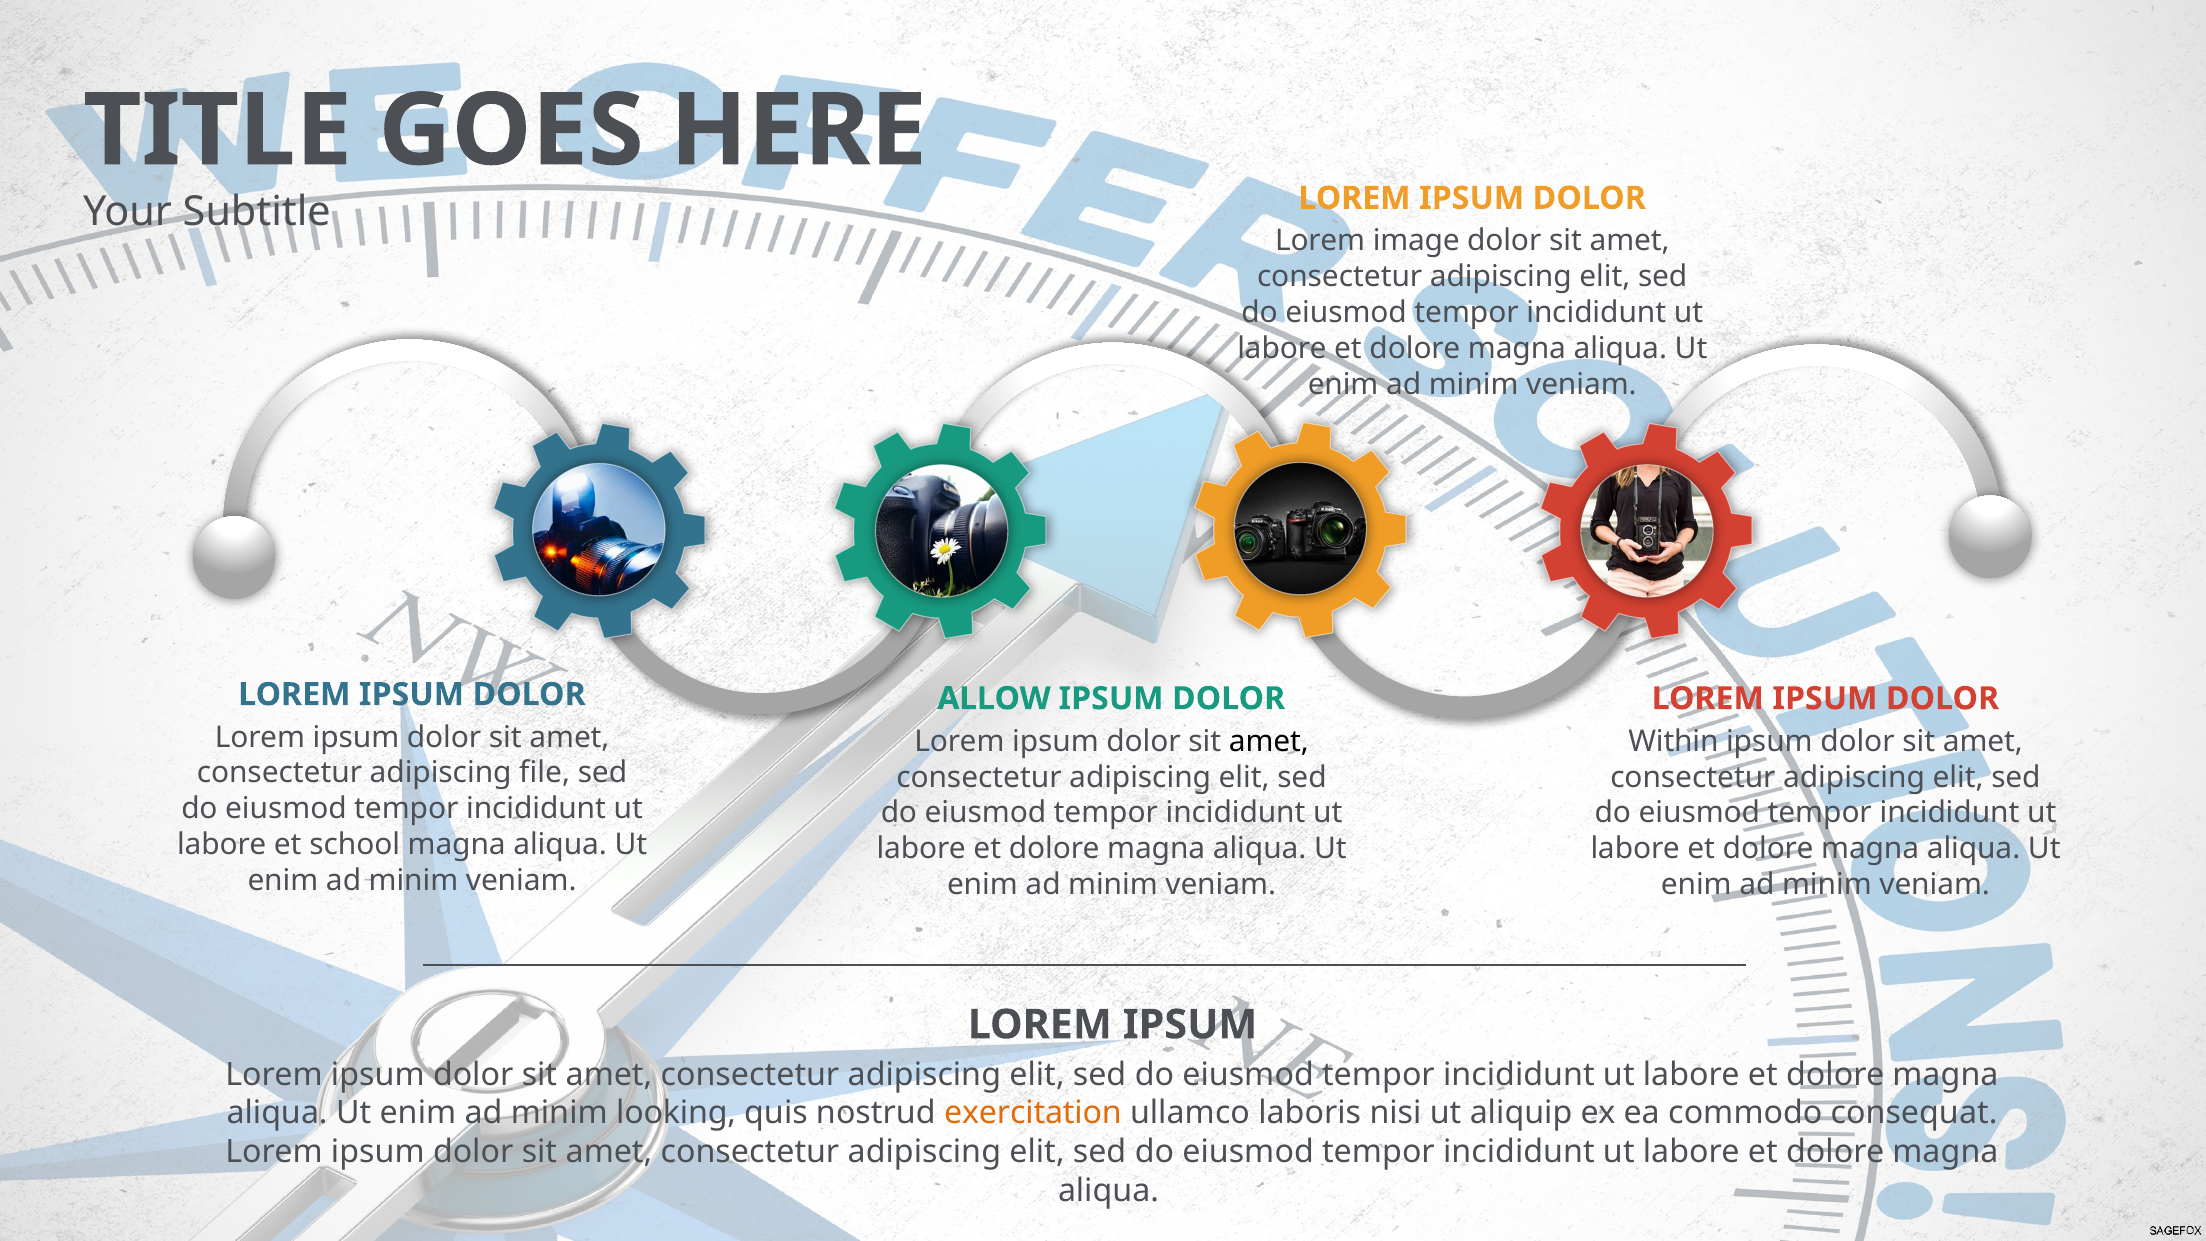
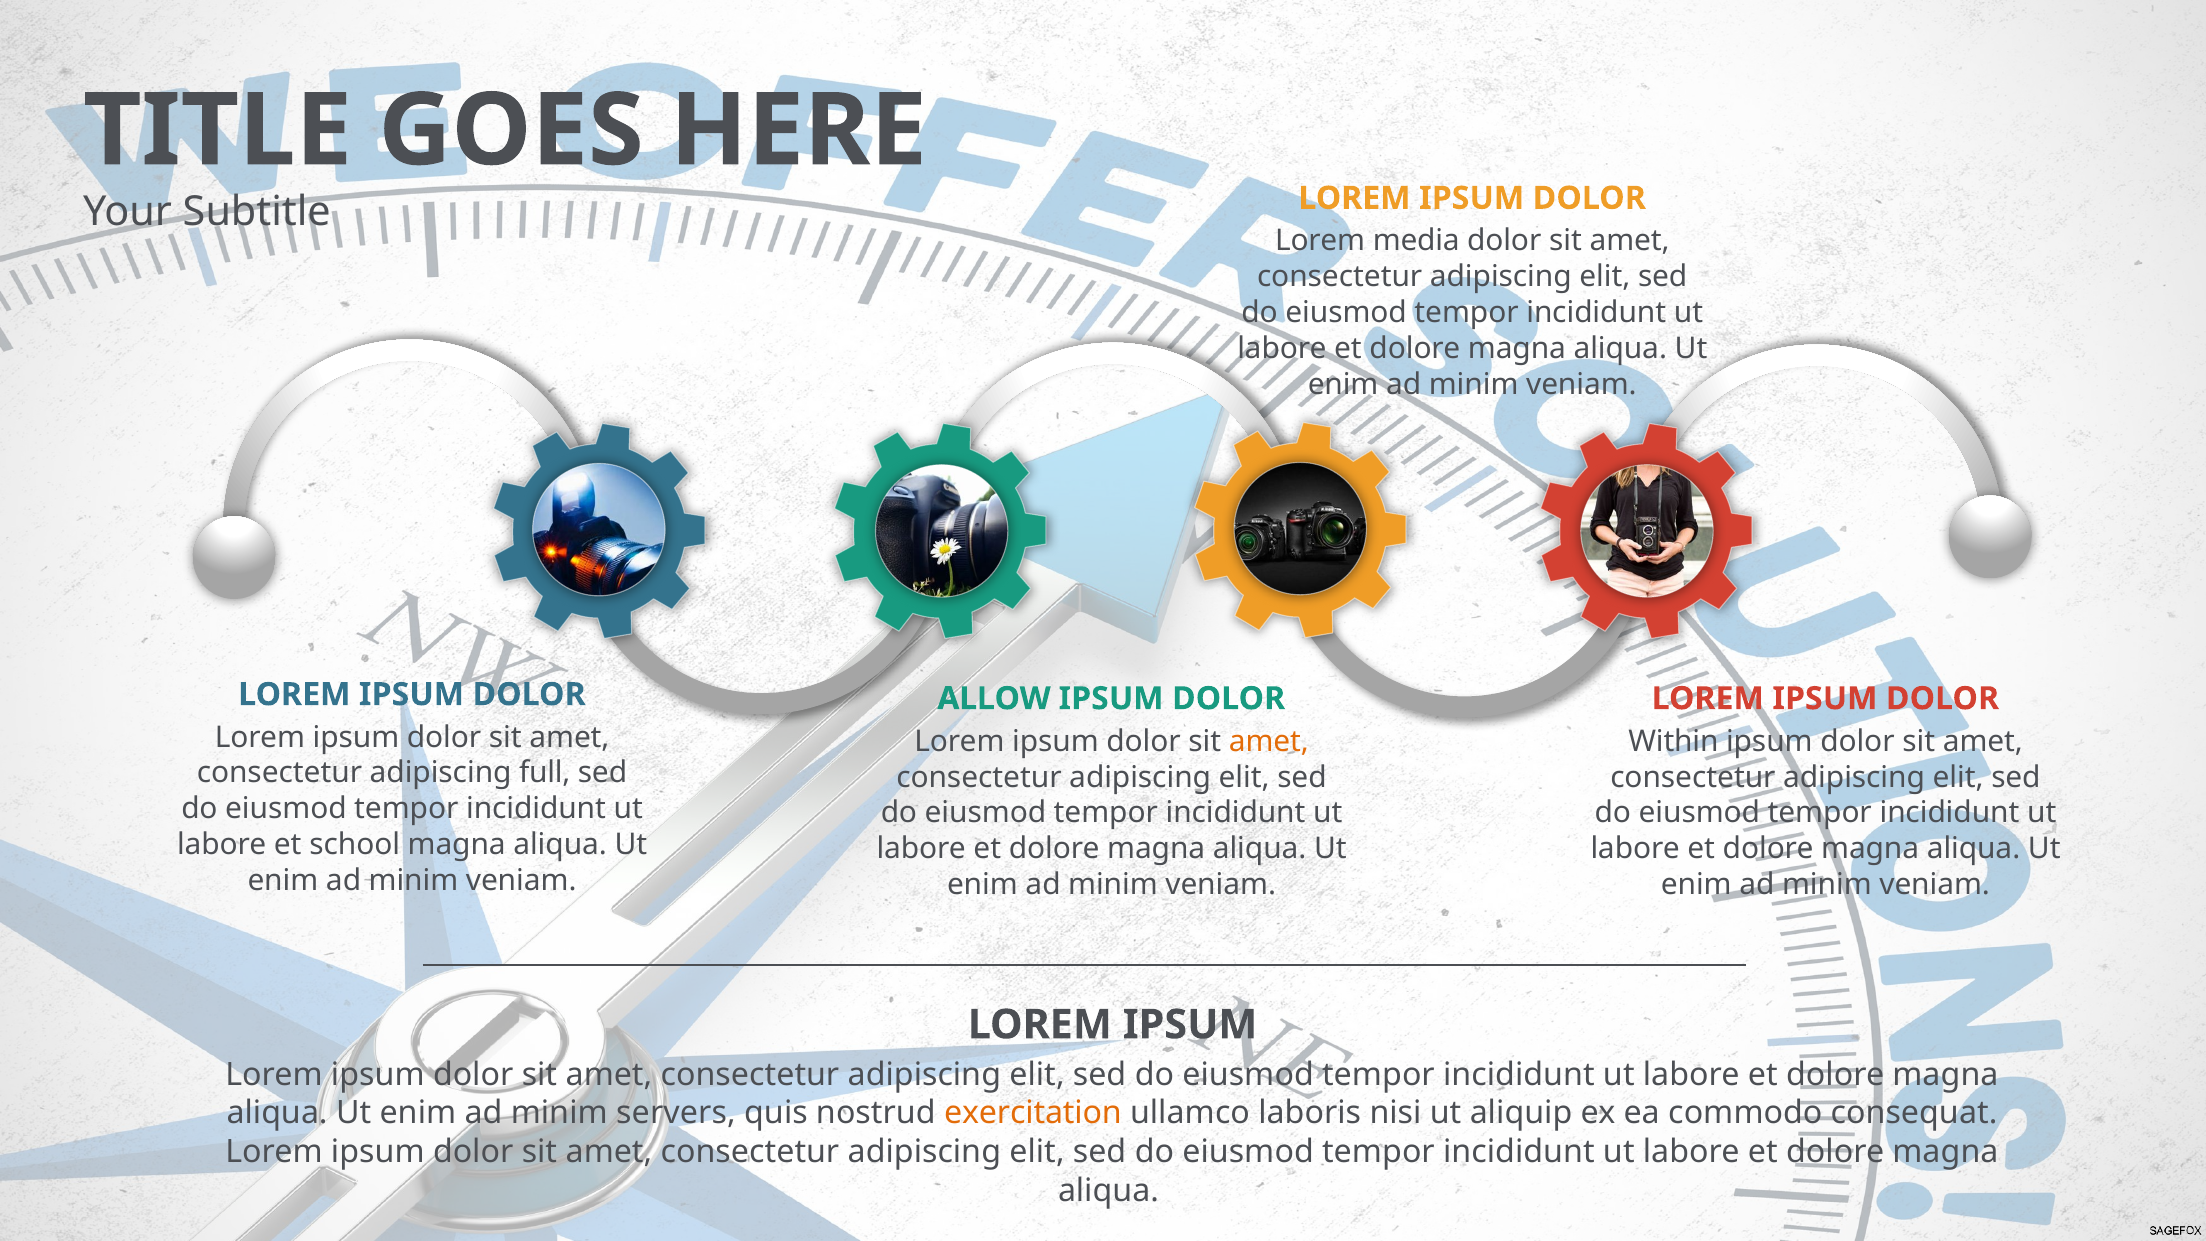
image: image -> media
amet at (1269, 741) colour: black -> orange
file: file -> full
looking: looking -> servers
